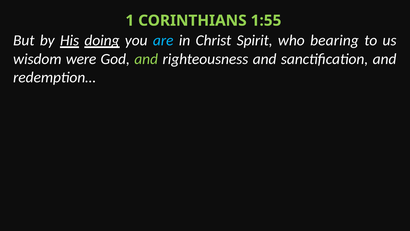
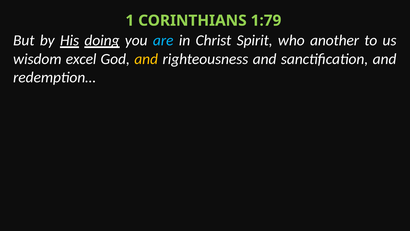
1:55: 1:55 -> 1:79
bearing: bearing -> another
were: were -> excel
and at (146, 59) colour: light green -> yellow
